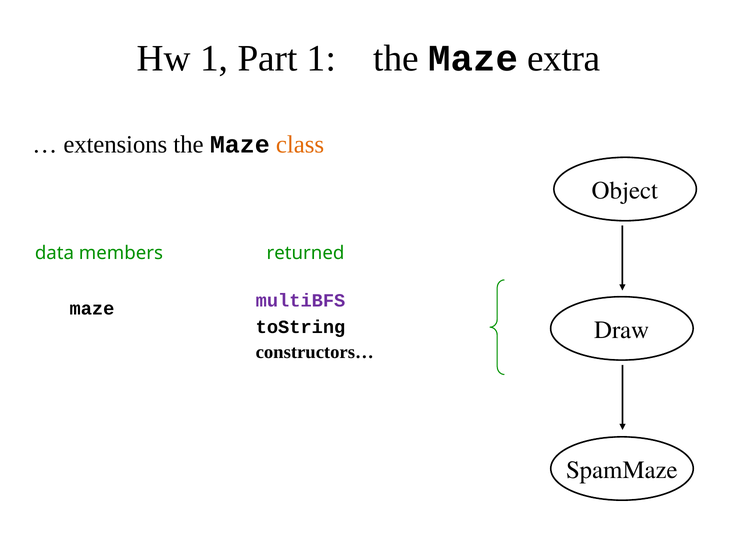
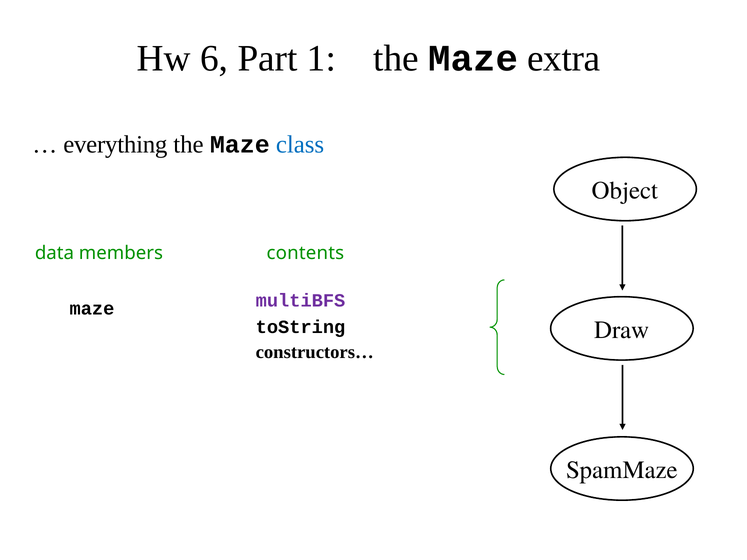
Hw 1: 1 -> 6
extensions: extensions -> everything
class colour: orange -> blue
returned: returned -> contents
